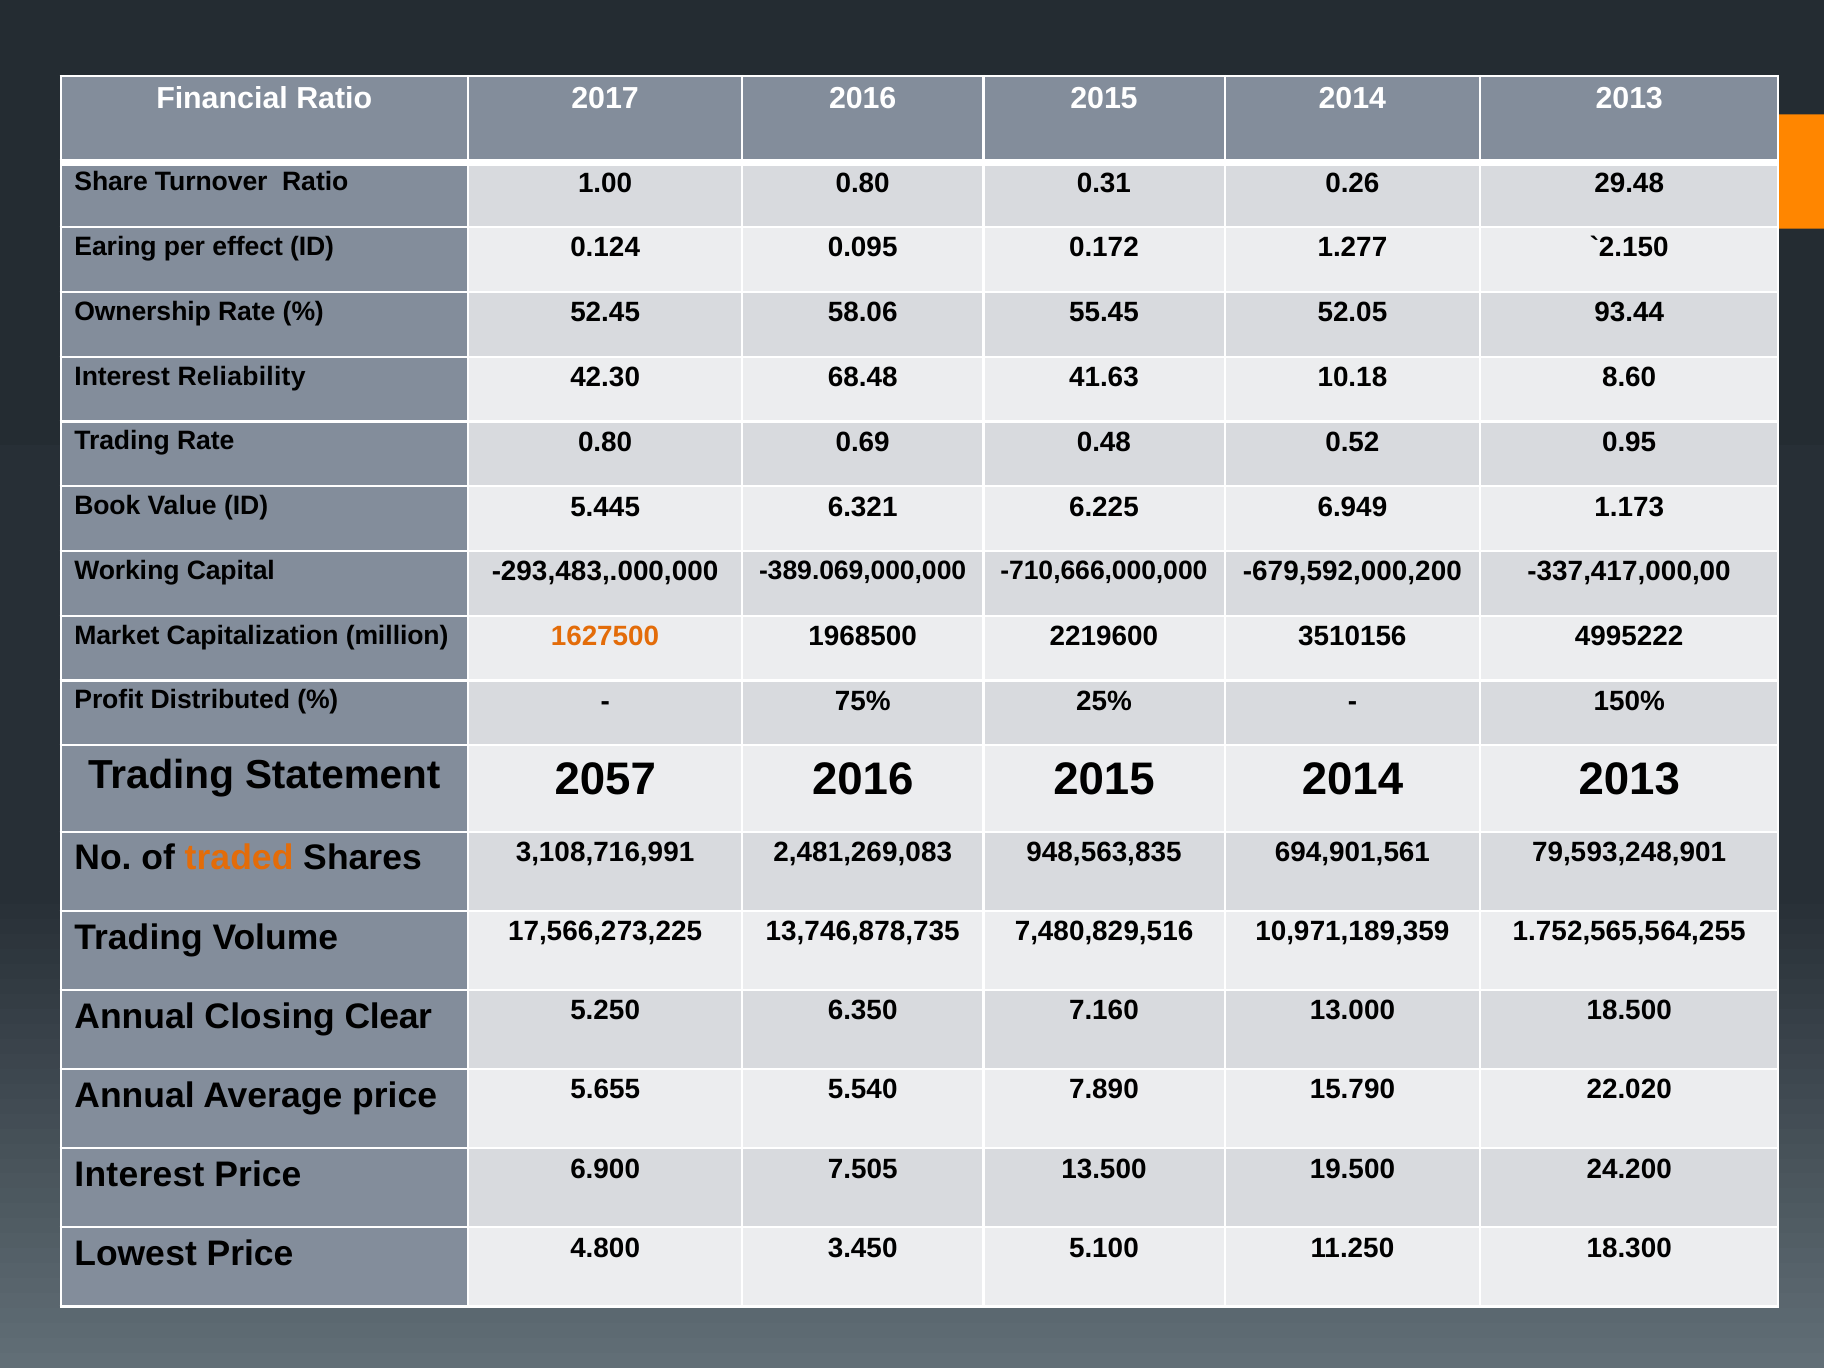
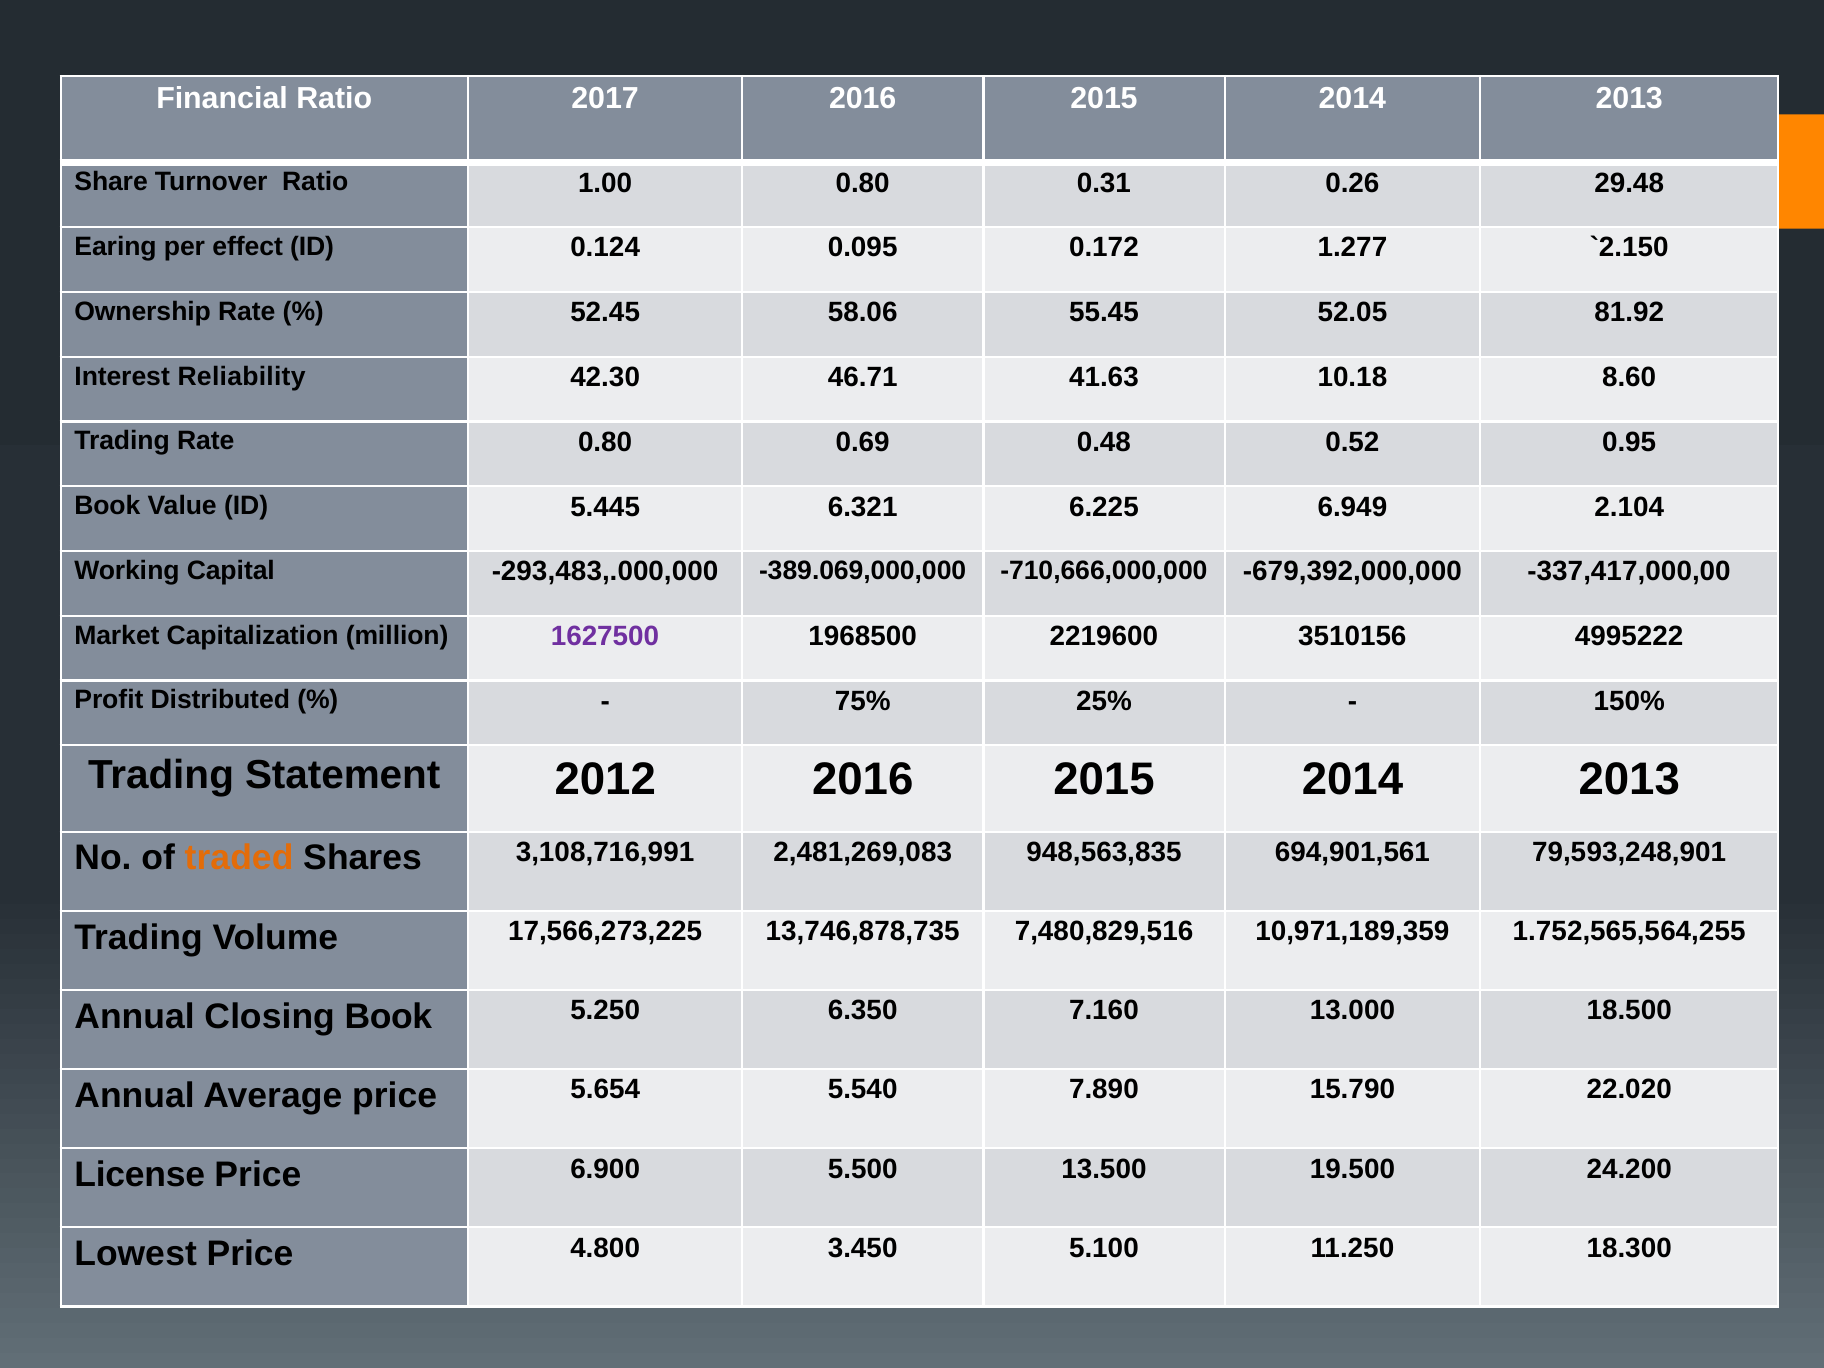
93.44: 93.44 -> 81.92
68.48: 68.48 -> 46.71
1.173: 1.173 -> 2.104
-679,592,000,200: -679,592,000,200 -> -679,392,000,000
1627500 colour: orange -> purple
2057: 2057 -> 2012
Closing Clear: Clear -> Book
5.655: 5.655 -> 5.654
Interest at (139, 1175): Interest -> License
7.505: 7.505 -> 5.500
